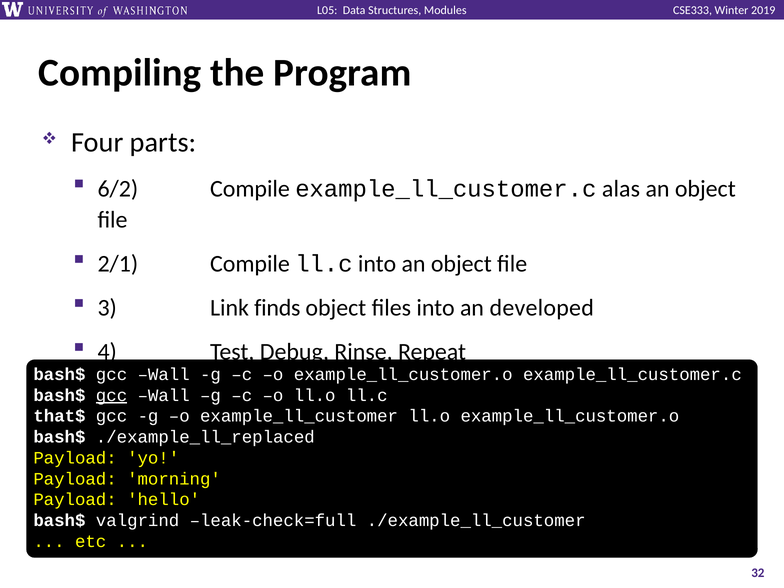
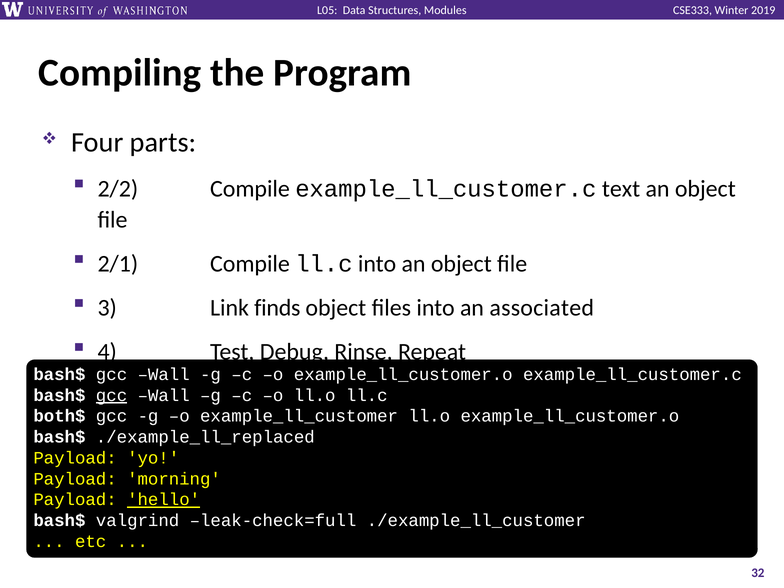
6/2: 6/2 -> 2/2
alas: alas -> text
developed: developed -> associated
that$: that$ -> both$
hello underline: none -> present
